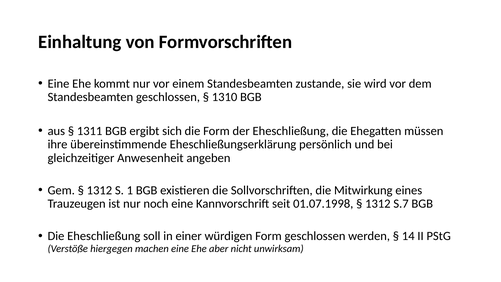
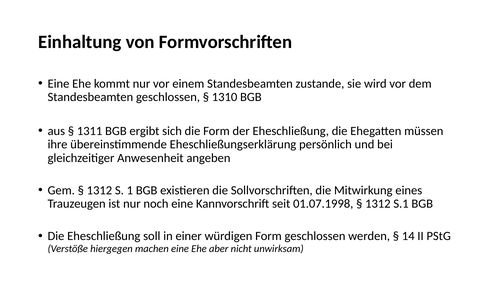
S.7: S.7 -> S.1
